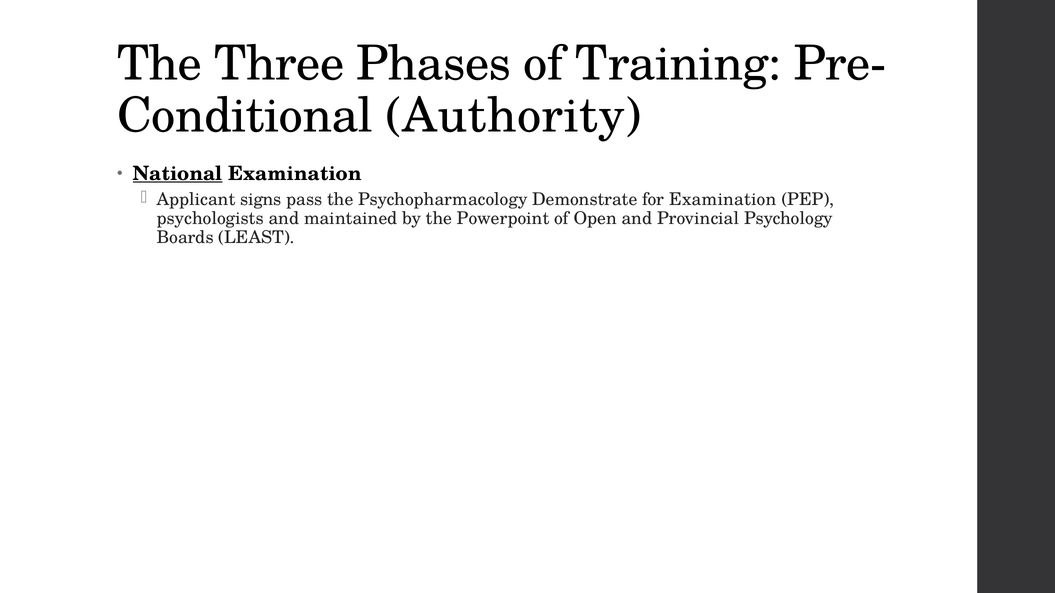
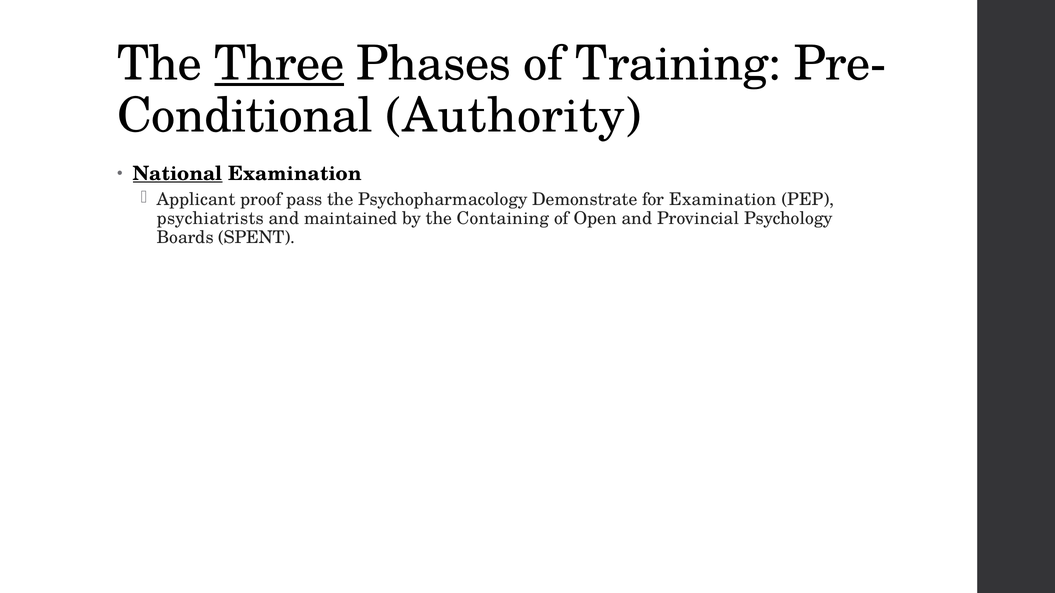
Three underline: none -> present
signs: signs -> proof
psychologists: psychologists -> psychiatrists
Powerpoint: Powerpoint -> Containing
LEAST: LEAST -> SPENT
